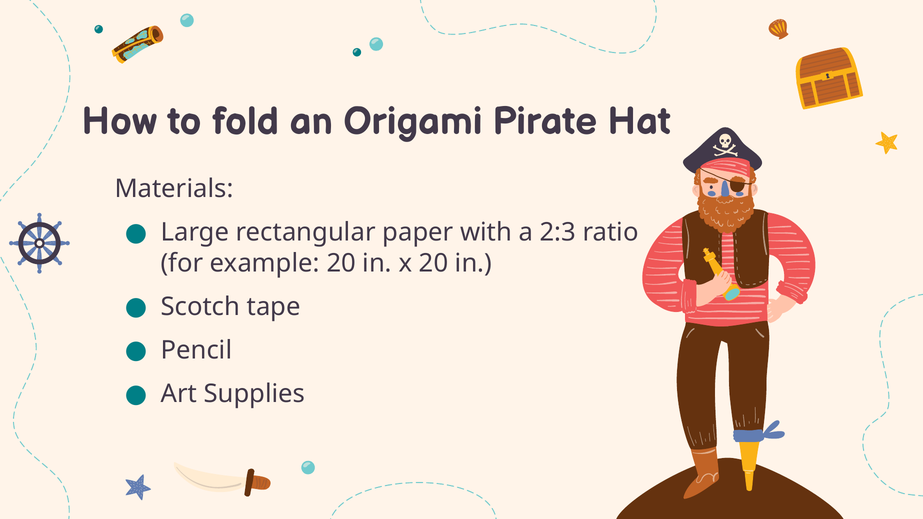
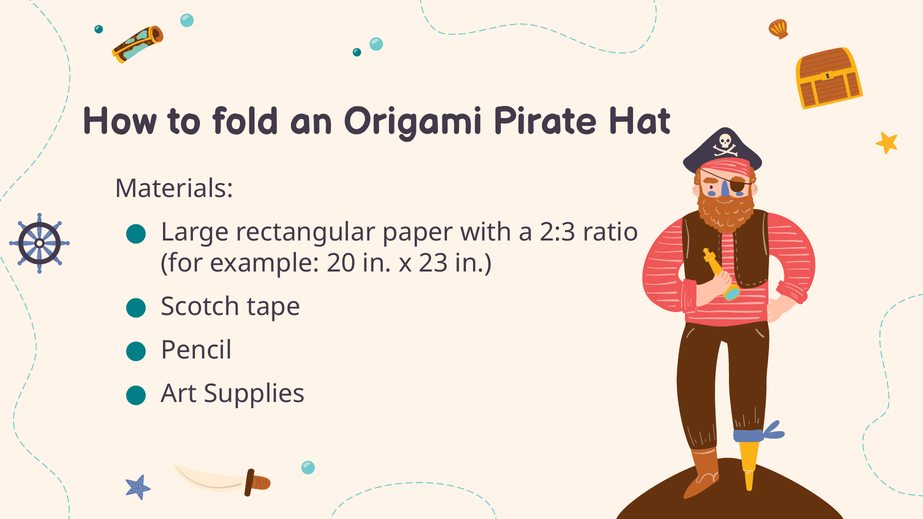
x 20: 20 -> 23
